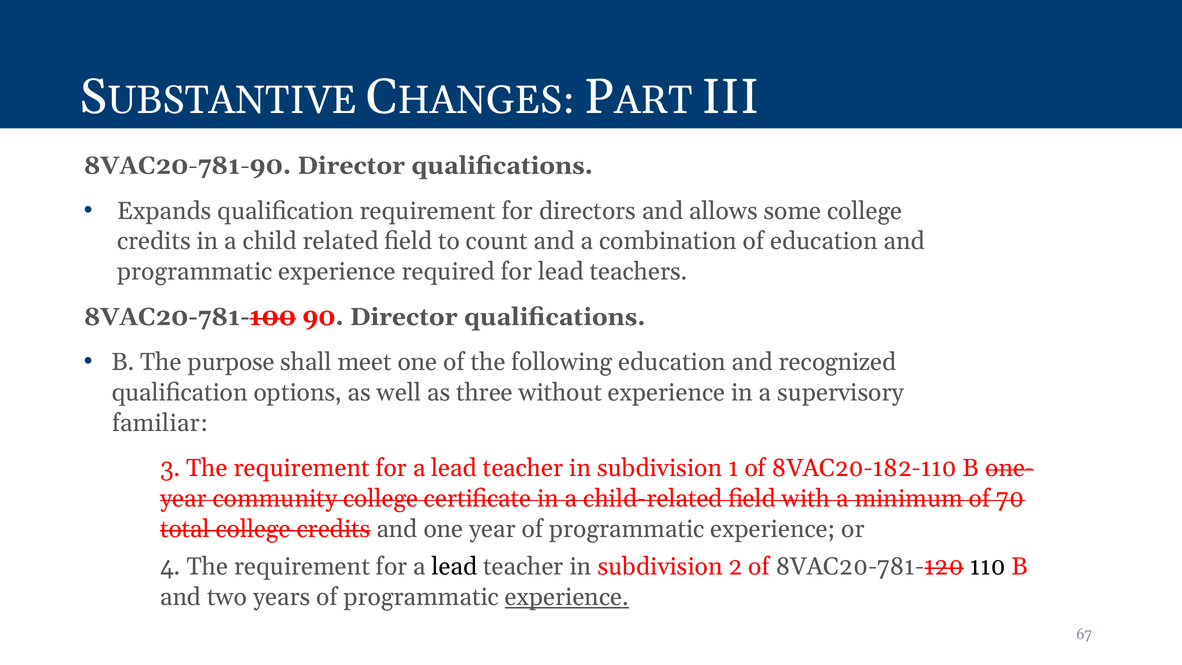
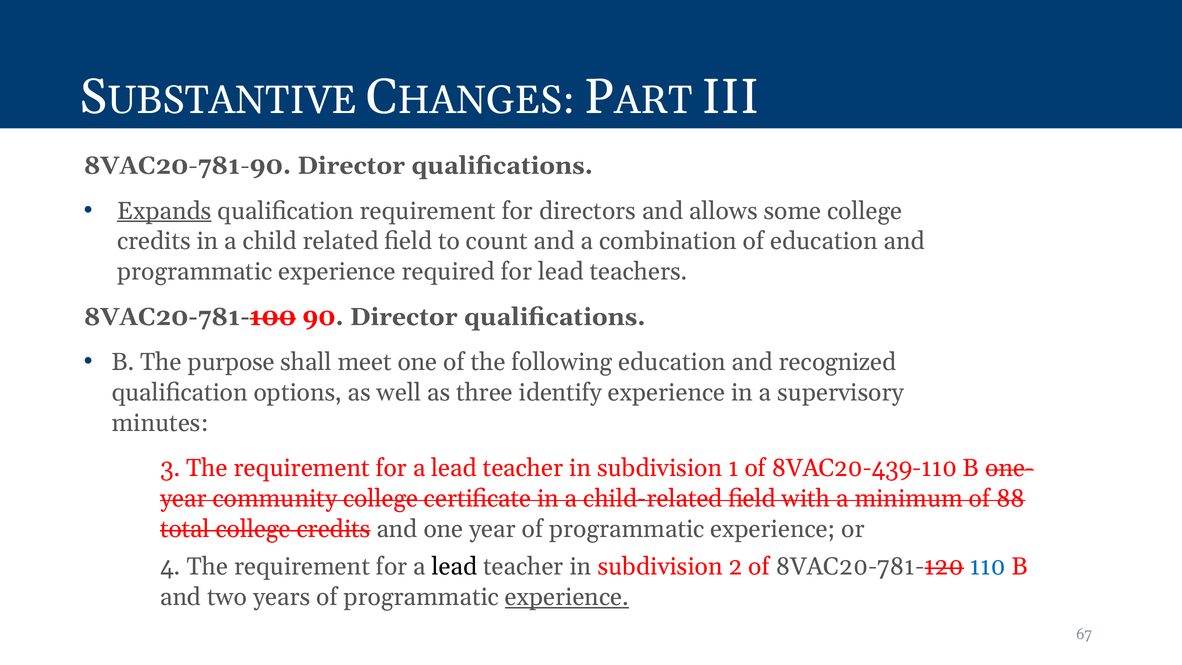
Expands underline: none -> present
without: without -> identify
familiar: familiar -> minutes
8VAC20-182-110: 8VAC20-182-110 -> 8VAC20-439-110
70: 70 -> 88
110 colour: black -> blue
